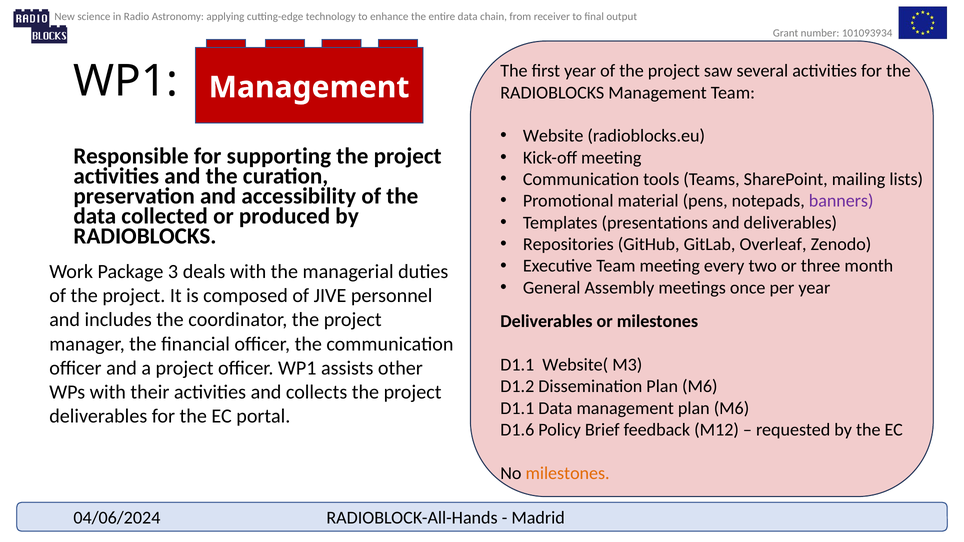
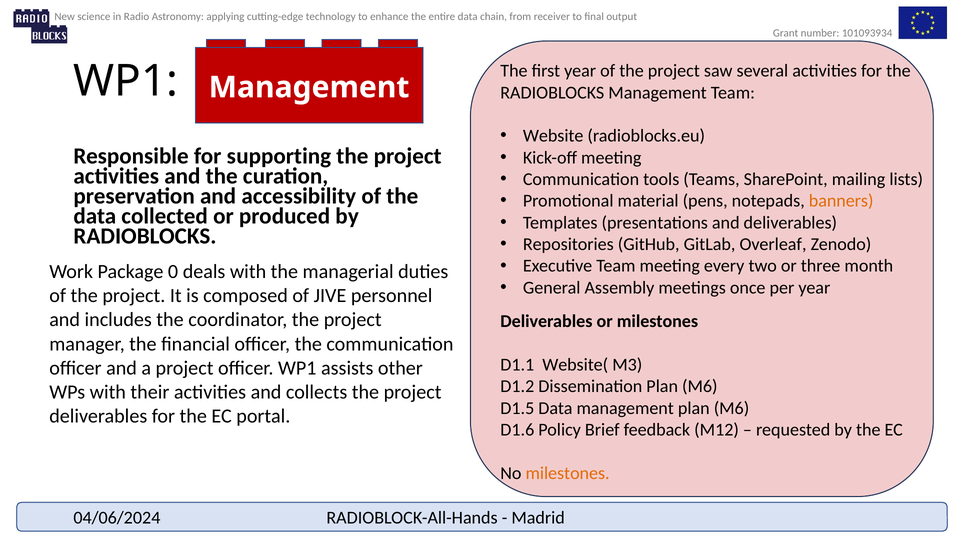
banners colour: purple -> orange
3: 3 -> 0
D1.1 at (517, 408): D1.1 -> D1.5
